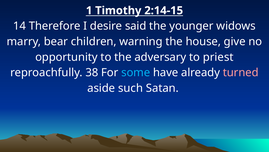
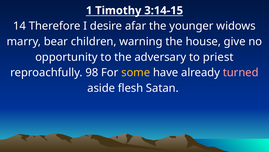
2:14-15: 2:14-15 -> 3:14-15
said: said -> afar
38: 38 -> 98
some colour: light blue -> yellow
such: such -> flesh
